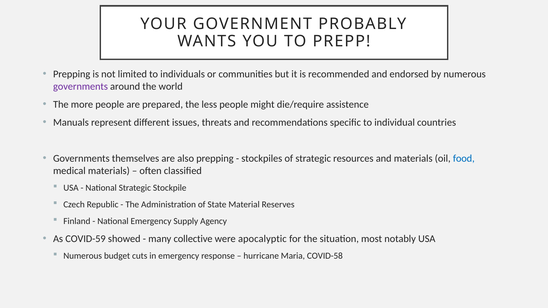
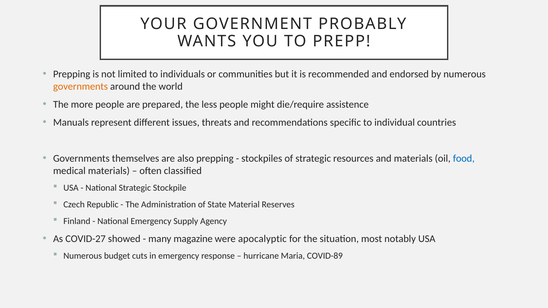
governments at (80, 86) colour: purple -> orange
COVID-59: COVID-59 -> COVID-27
collective: collective -> magazine
COVID-58: COVID-58 -> COVID-89
